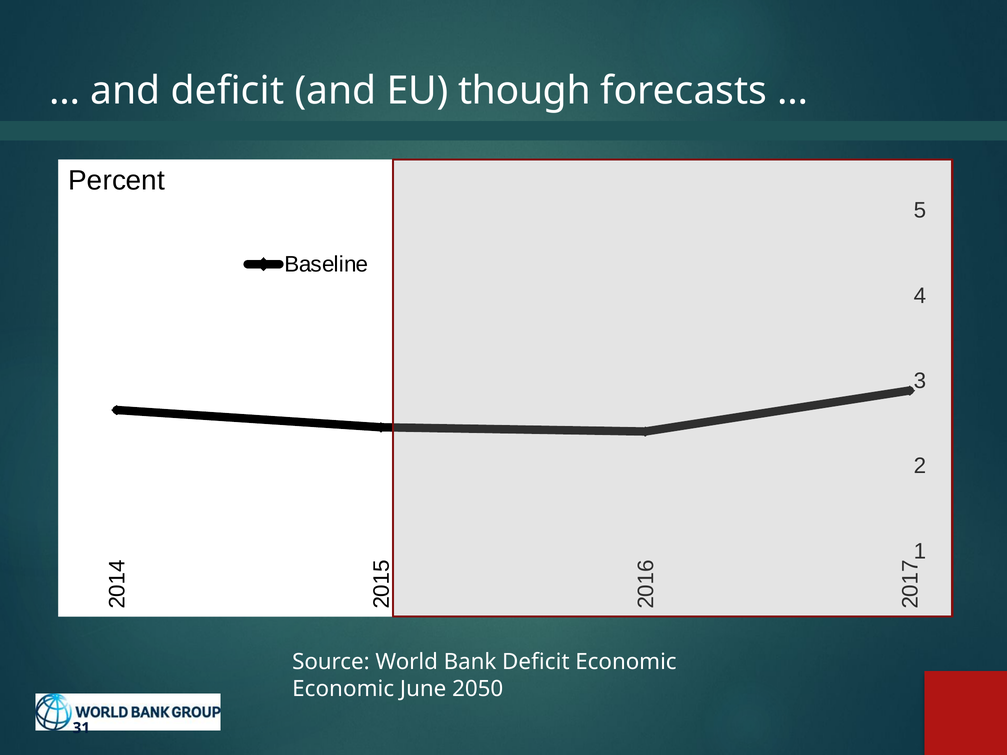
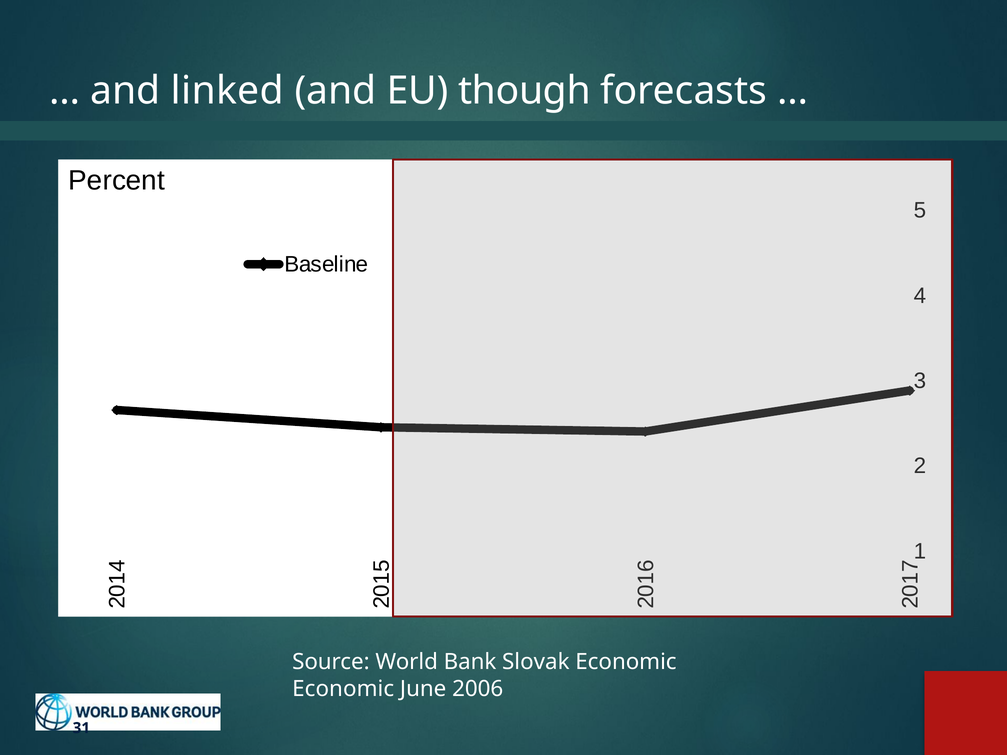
and deficit: deficit -> linked
Bank Deficit: Deficit -> Slovak
2050: 2050 -> 2006
